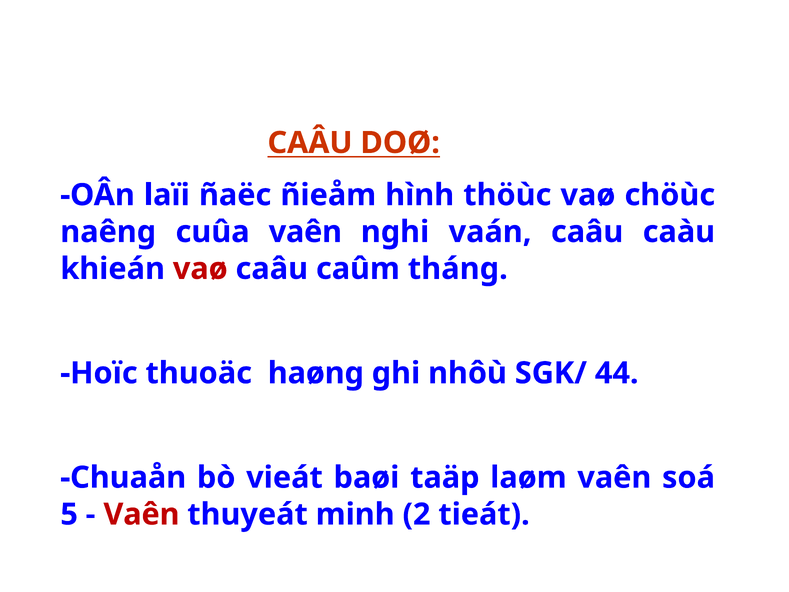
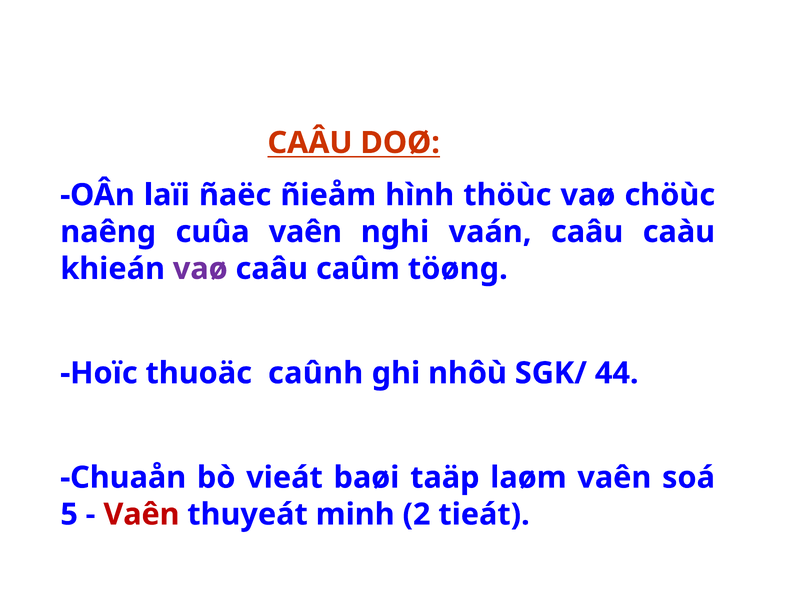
vaø at (200, 269) colour: red -> purple
tháng: tháng -> töøng
haøng: haøng -> caûnh
